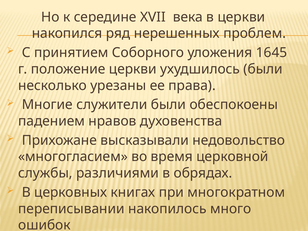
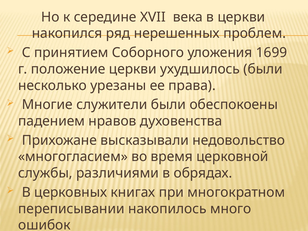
1645: 1645 -> 1699
